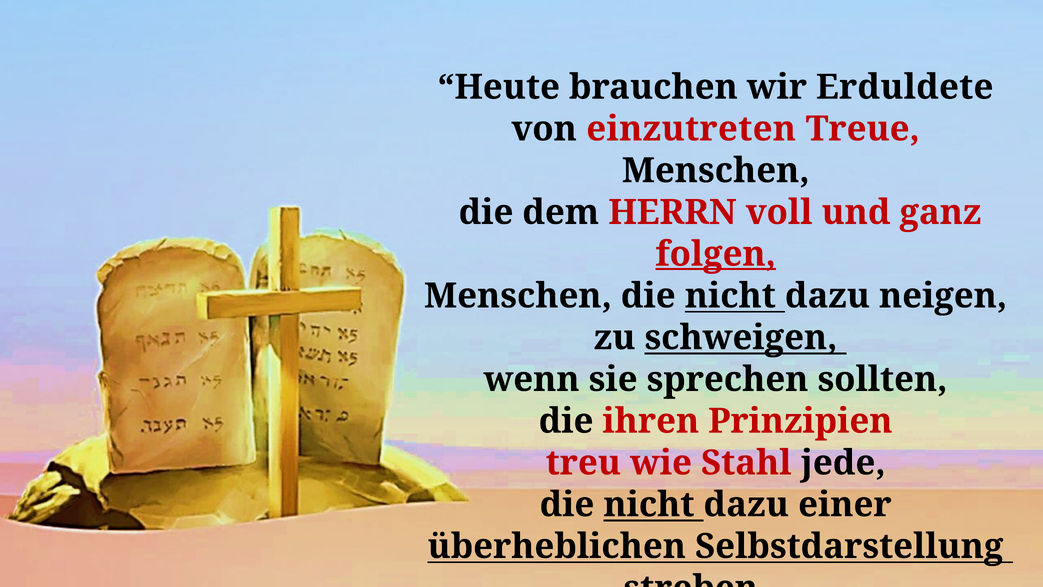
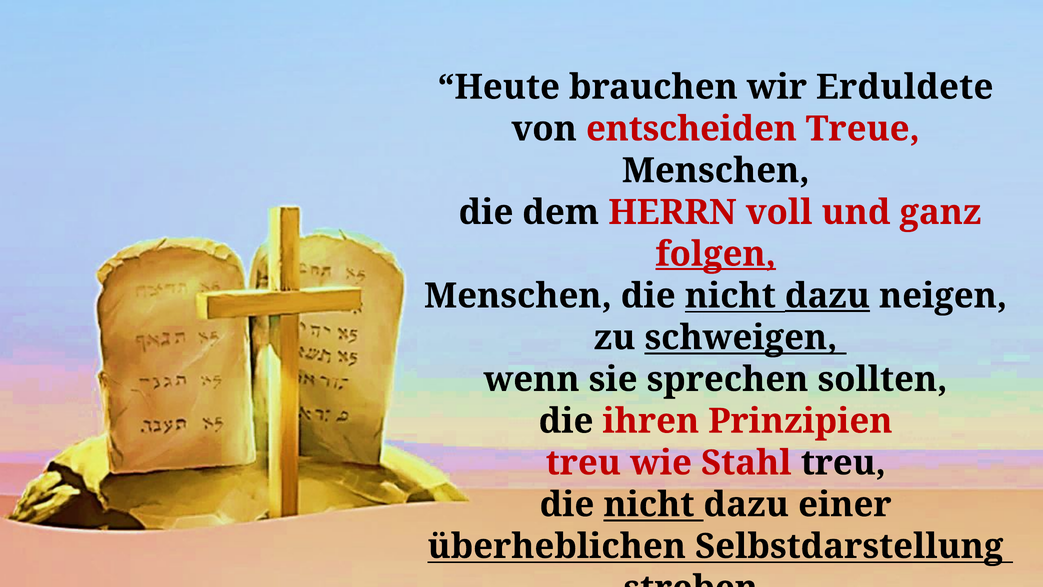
einzutreten: einzutreten -> entscheiden
dazu at (827, 296) underline: none -> present
Stahl jede: jede -> treu
